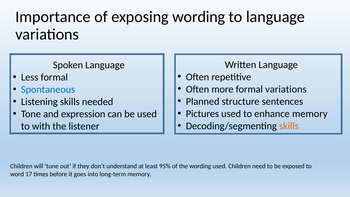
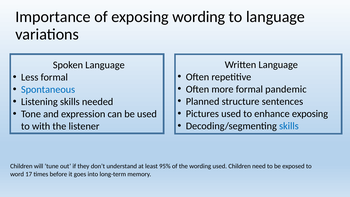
formal variations: variations -> pandemic
enhance memory: memory -> exposing
skills at (289, 126) colour: orange -> blue
